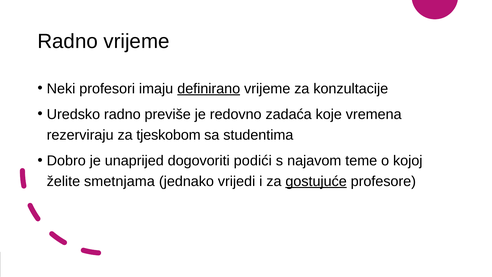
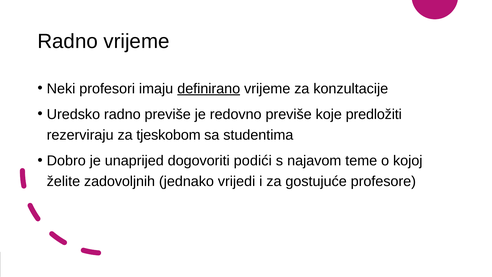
redovno zadaća: zadaća -> previše
vremena: vremena -> predložiti
smetnjama: smetnjama -> zadovoljnih
gostujuće underline: present -> none
